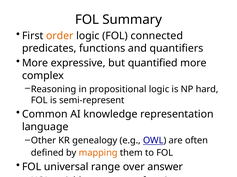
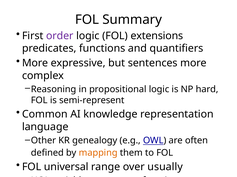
order colour: orange -> purple
connected: connected -> extensions
but quantified: quantified -> sentences
answer: answer -> usually
